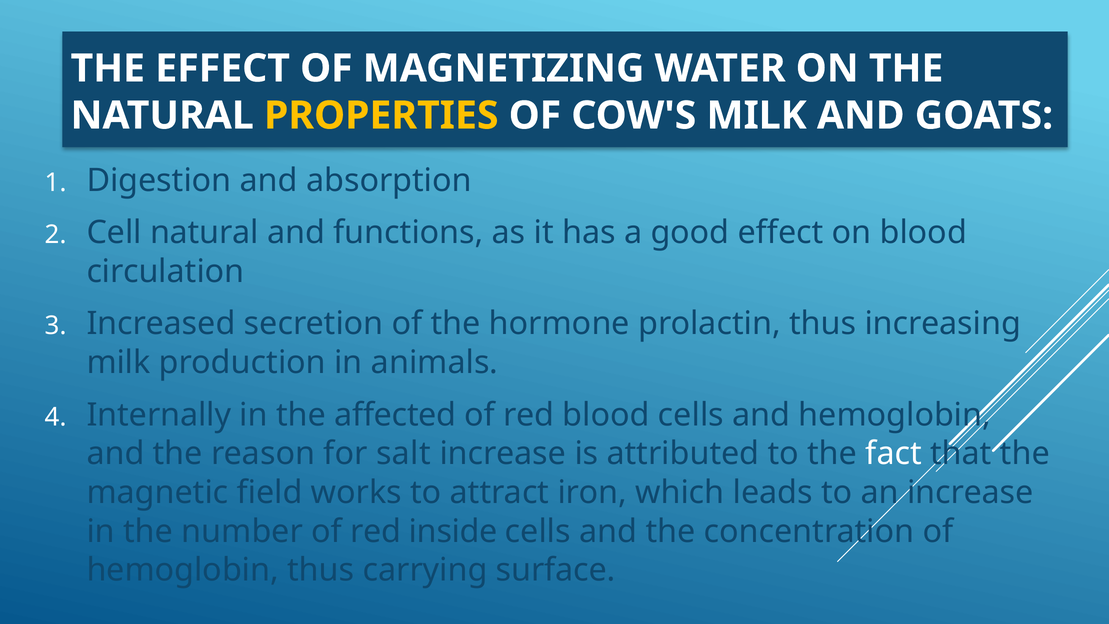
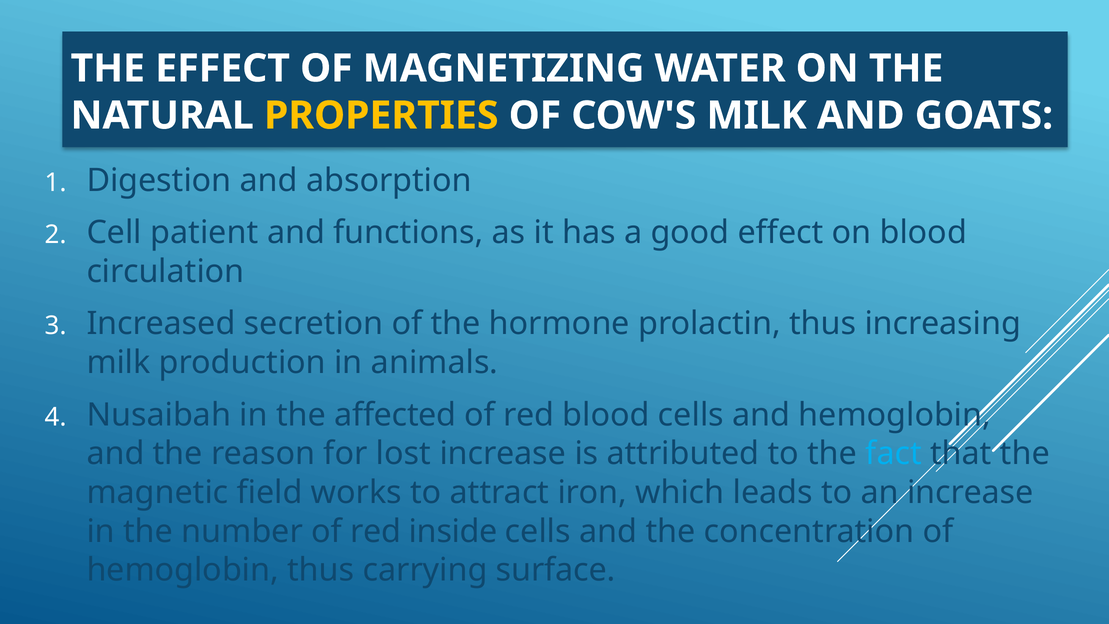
Cell natural: natural -> patient
Internally: Internally -> Nusaibah
salt: salt -> lost
fact colour: white -> light blue
